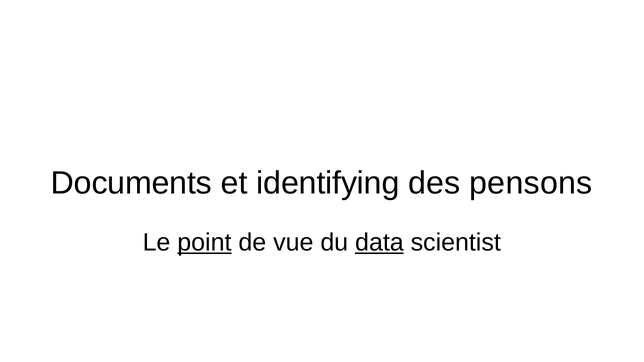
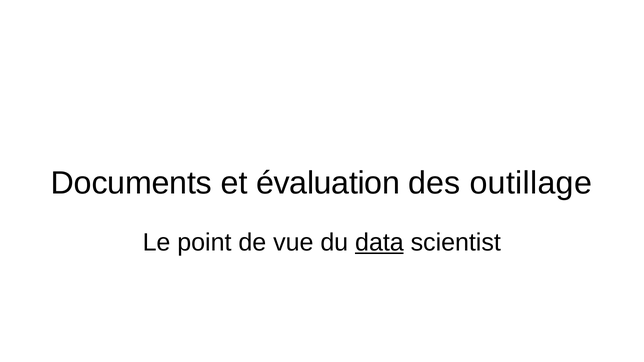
identifying: identifying -> évaluation
pensons: pensons -> outillage
point underline: present -> none
